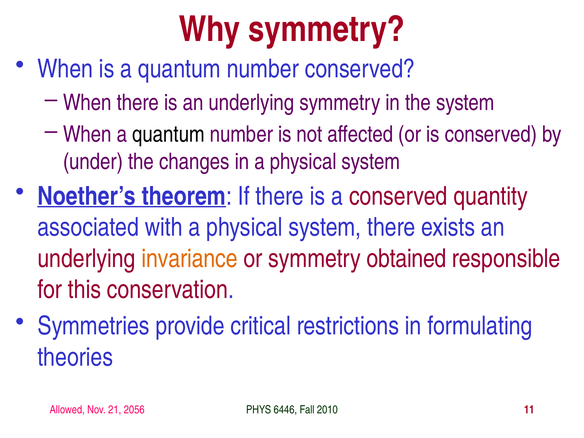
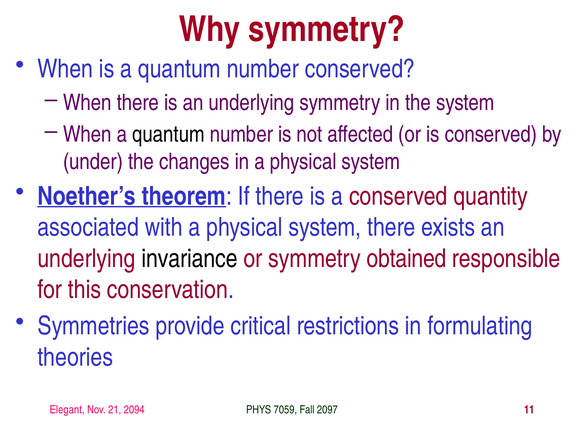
invariance colour: orange -> black
Allowed: Allowed -> Elegant
2056: 2056 -> 2094
6446: 6446 -> 7059
2010: 2010 -> 2097
